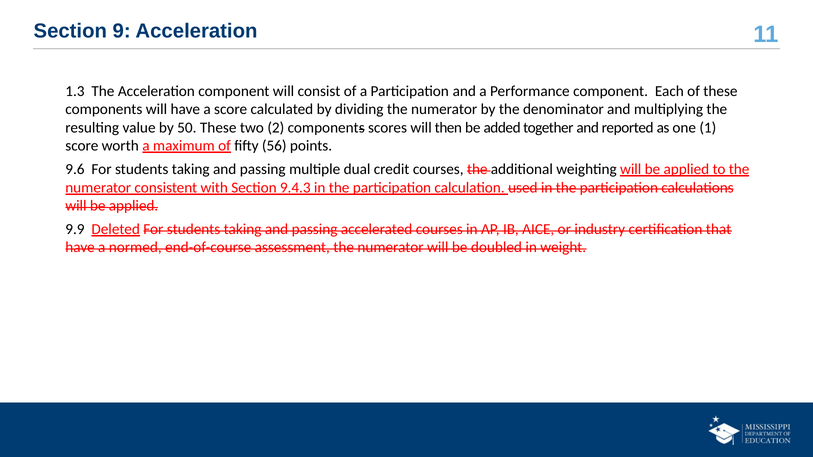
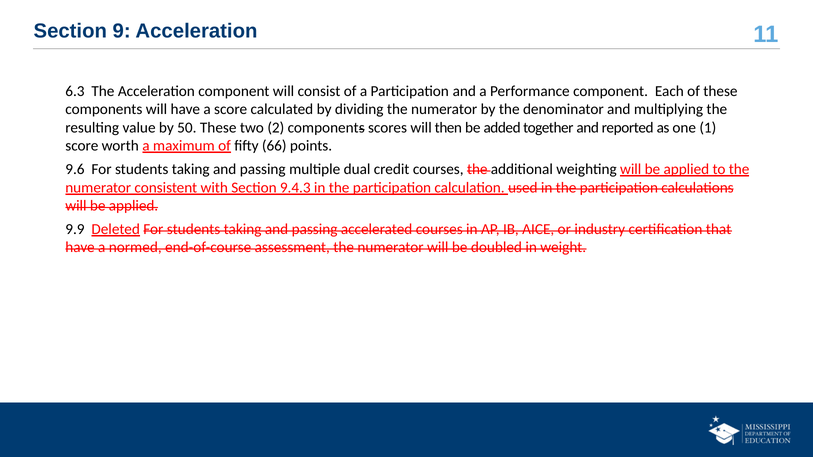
1.3: 1.3 -> 6.3
56: 56 -> 66
